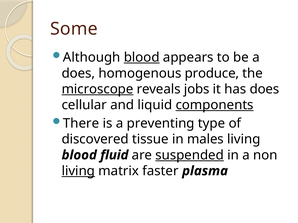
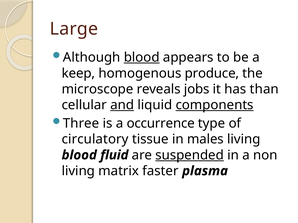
Some: Some -> Large
does at (78, 73): does -> keep
microscope underline: present -> none
has does: does -> than
and underline: none -> present
There: There -> Three
preventing: preventing -> occurrence
discovered: discovered -> circulatory
living at (78, 171) underline: present -> none
